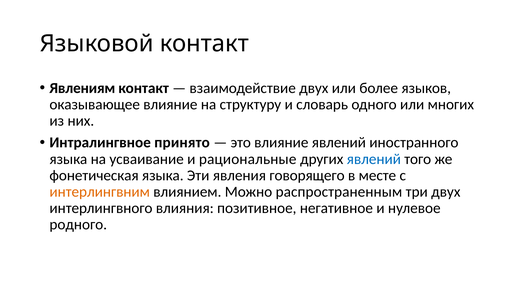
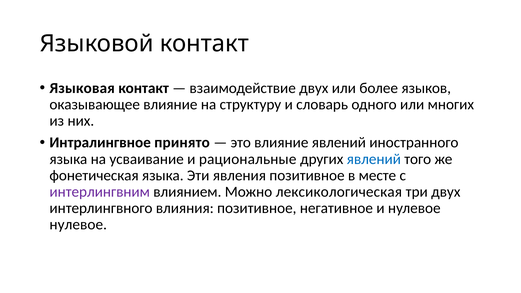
Явлениям: Явлениям -> Языковая
явления говорящего: говорящего -> позитивное
интерлингвним colour: orange -> purple
распространенным: распространенным -> лексикологическая
родного at (78, 225): родного -> нулевое
